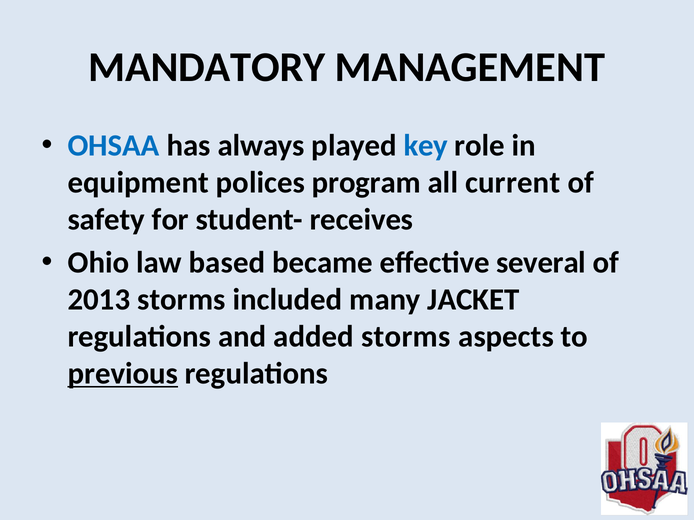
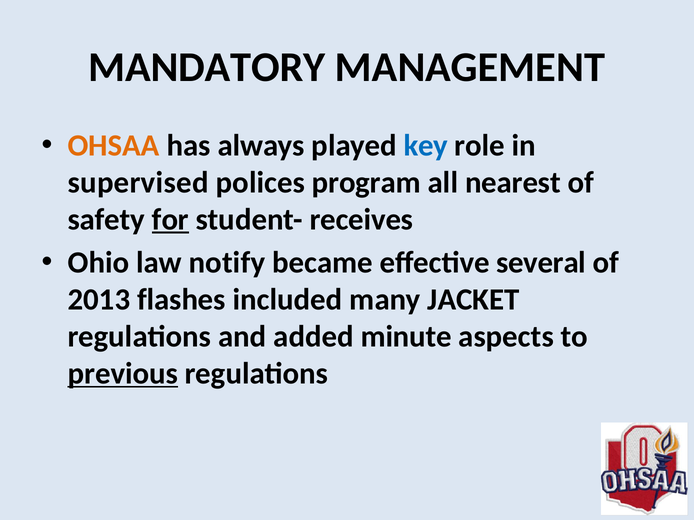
OHSAA colour: blue -> orange
equipment: equipment -> supervised
current: current -> nearest
for underline: none -> present
based: based -> notify
2013 storms: storms -> flashes
added storms: storms -> minute
